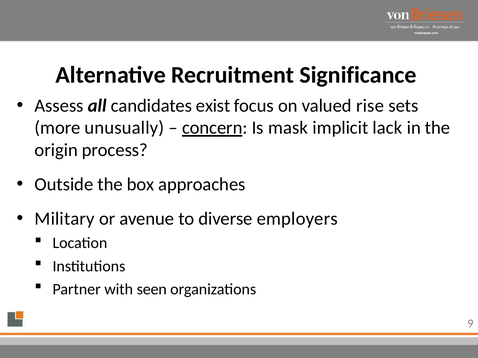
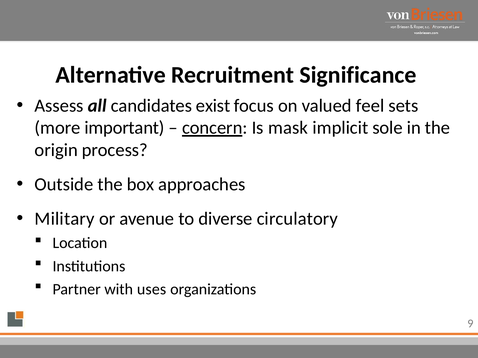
rise: rise -> feel
unusually: unusually -> important
lack: lack -> sole
employers: employers -> circulatory
seen: seen -> uses
